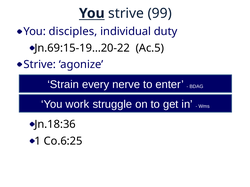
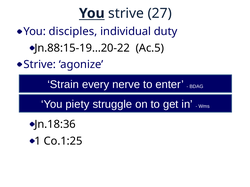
99: 99 -> 27
Jn.69:15-19…20-22: Jn.69:15-19…20-22 -> Jn.88:15-19…20-22
work: work -> piety
Co.6:25: Co.6:25 -> Co.1:25
